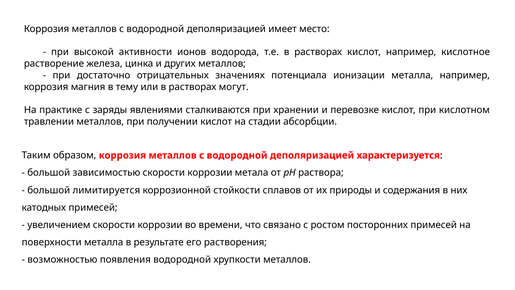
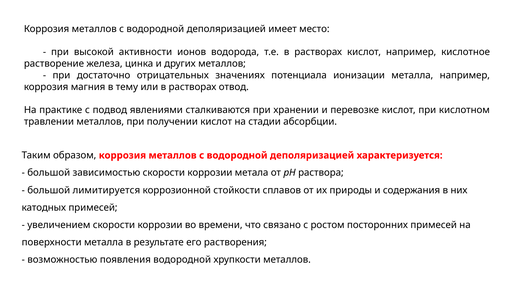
могут: могут -> отвод
заряды: заряды -> подвод
